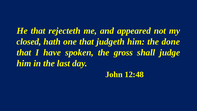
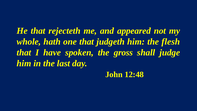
closed: closed -> whole
done: done -> flesh
